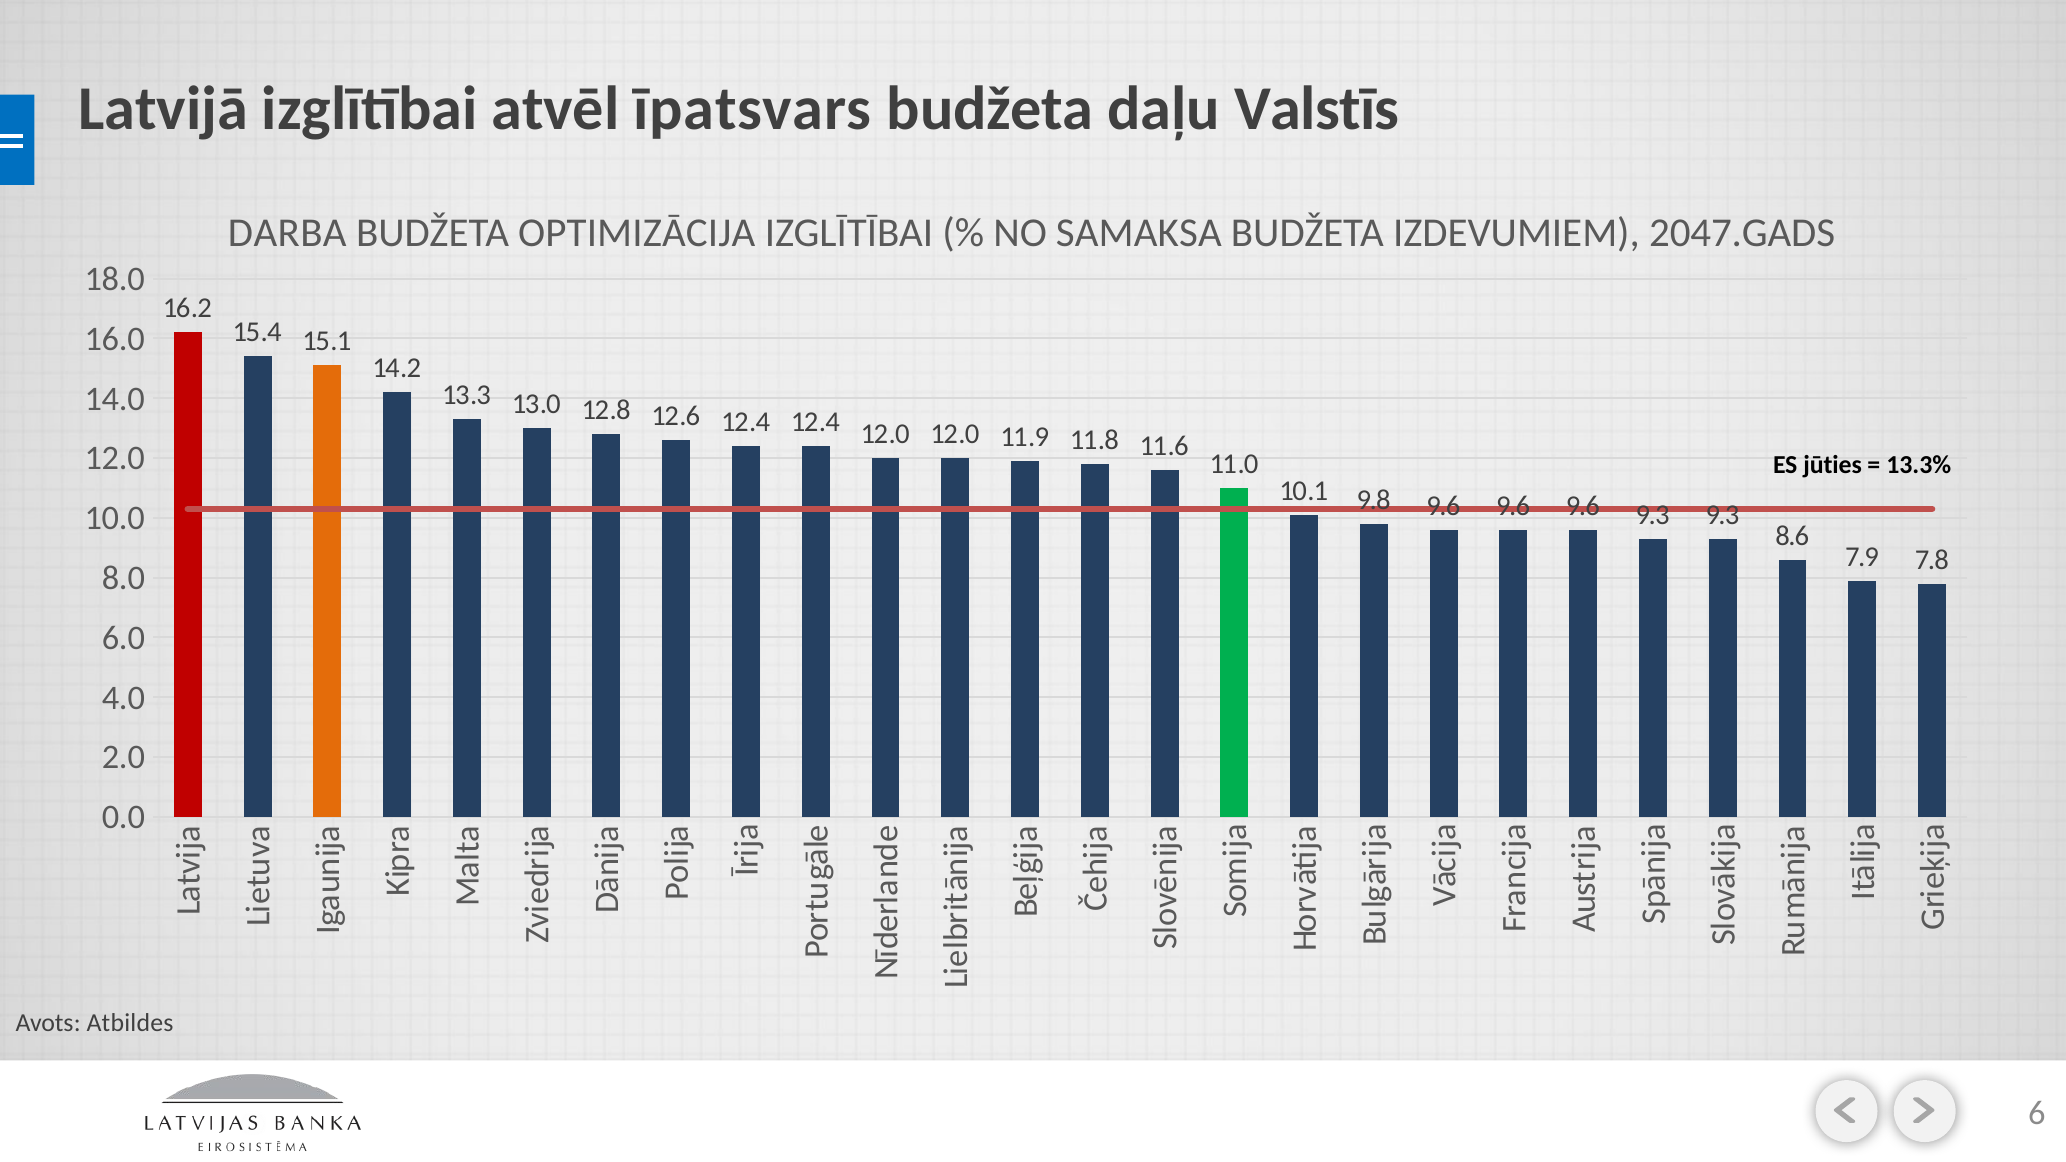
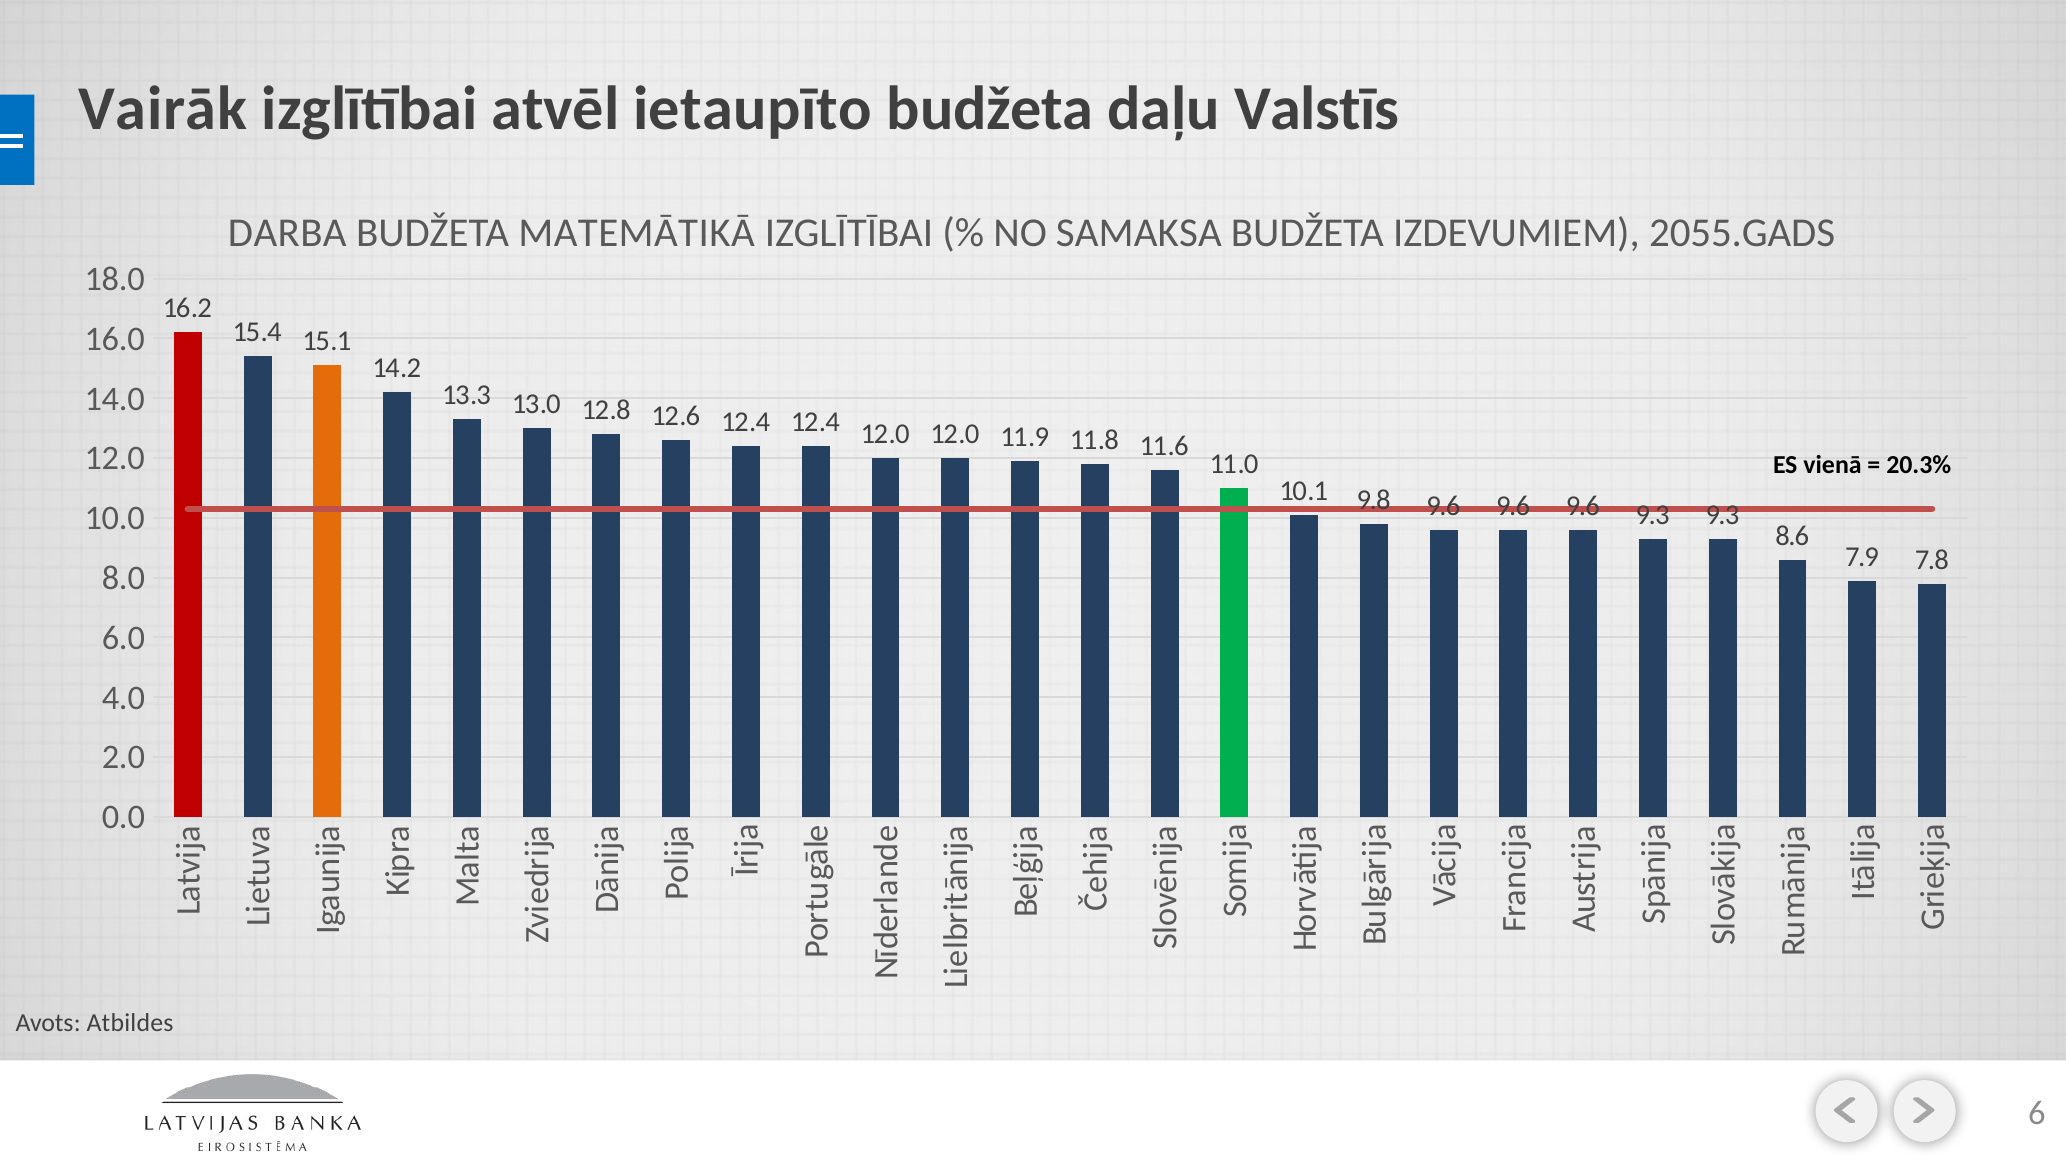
Latvijā: Latvijā -> Vairāk
īpatsvars: īpatsvars -> ietaupīto
OPTIMIZĀCIJA: OPTIMIZĀCIJA -> MATEMĀTIKĀ
2047.GADS: 2047.GADS -> 2055.GADS
jūties: jūties -> vienā
13.3%: 13.3% -> 20.3%
